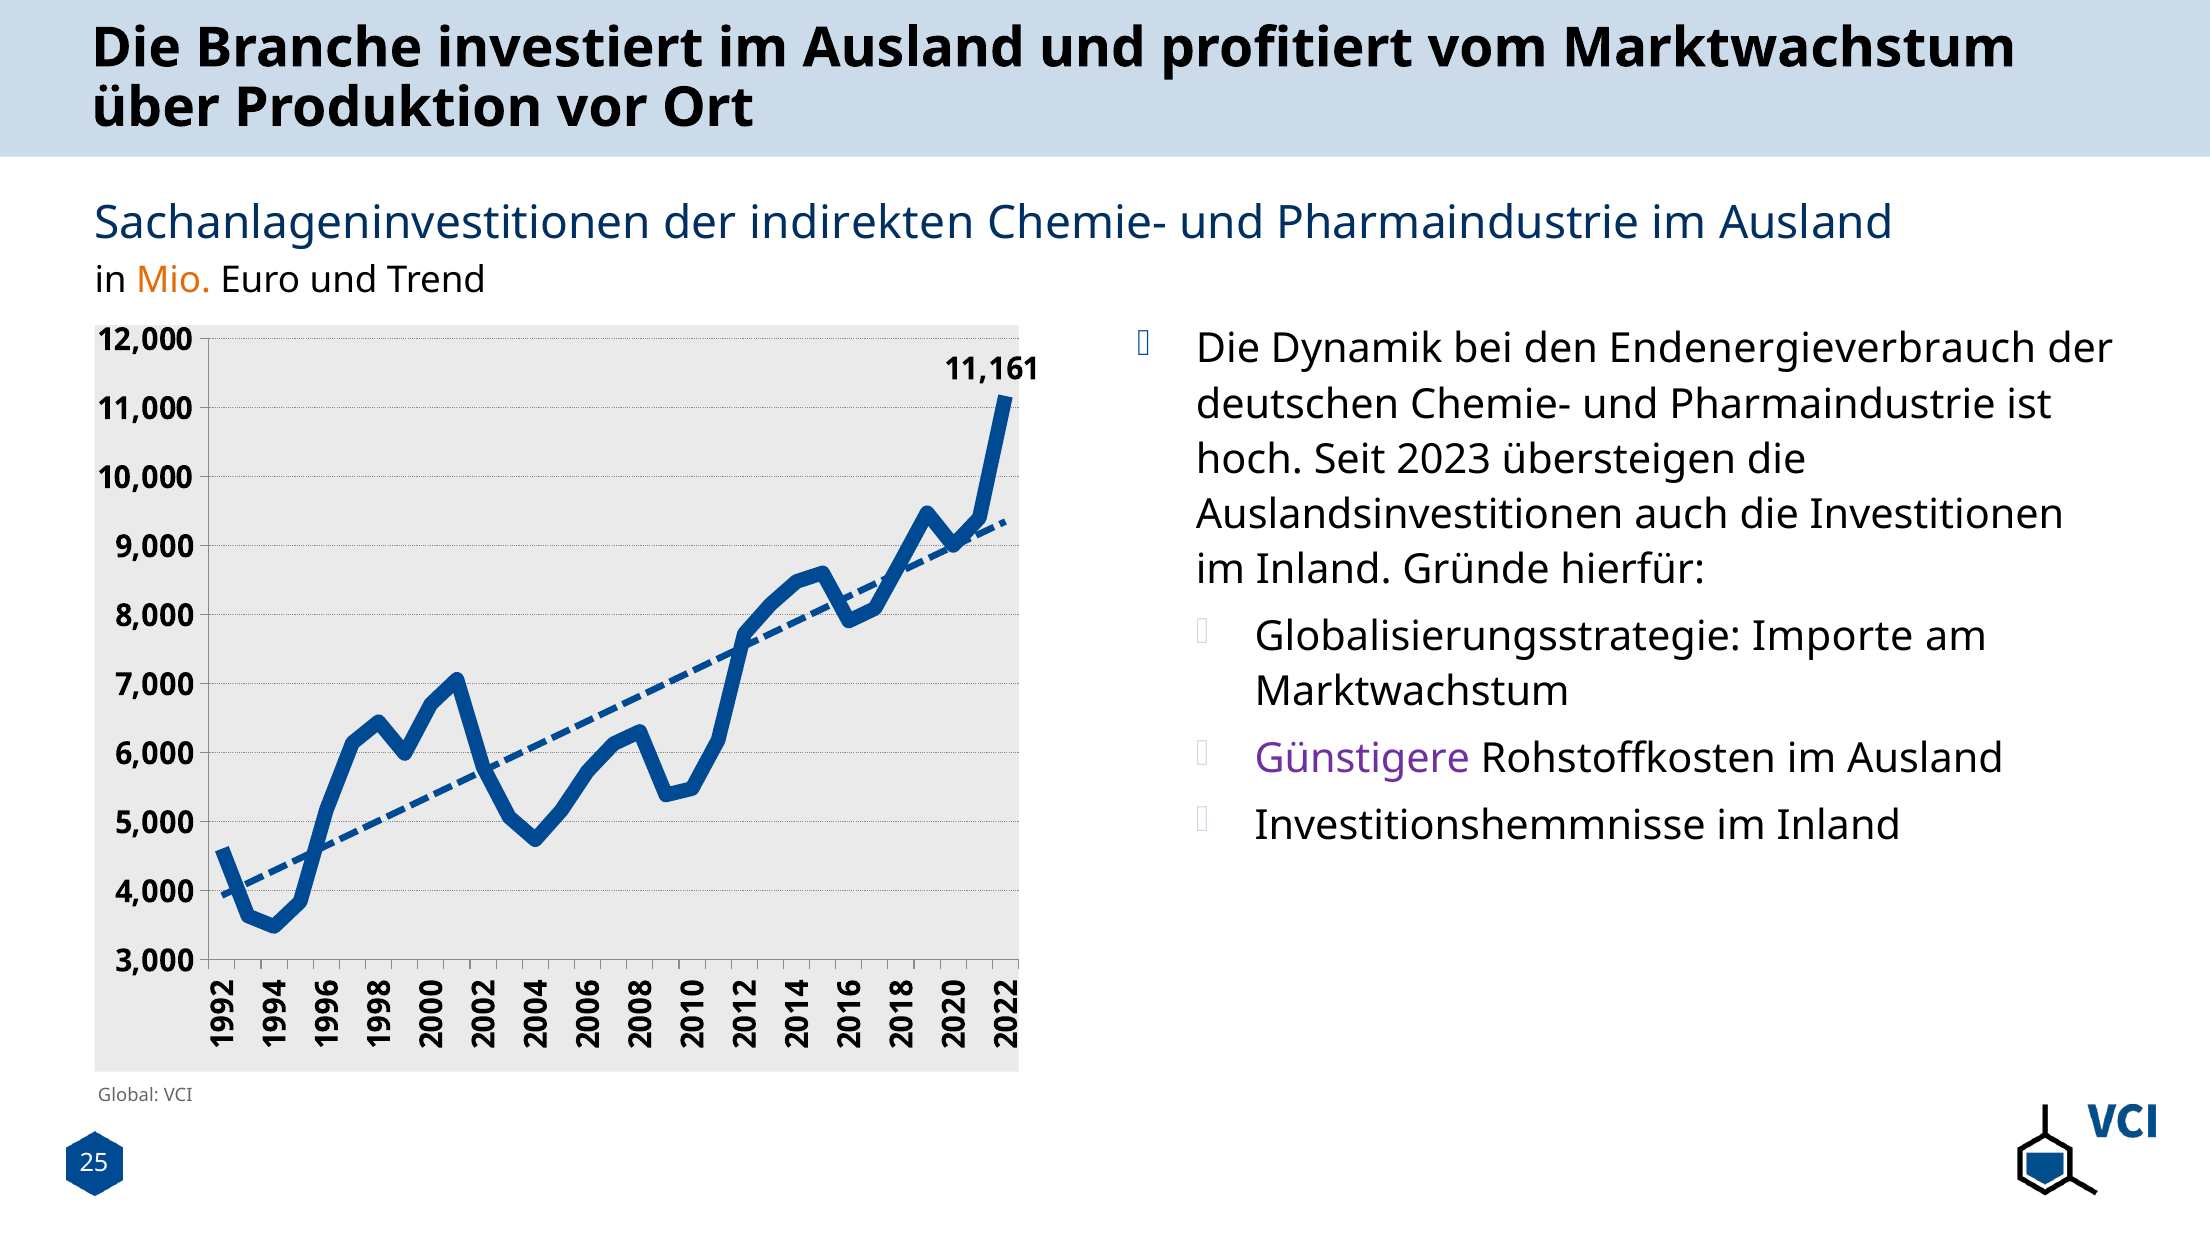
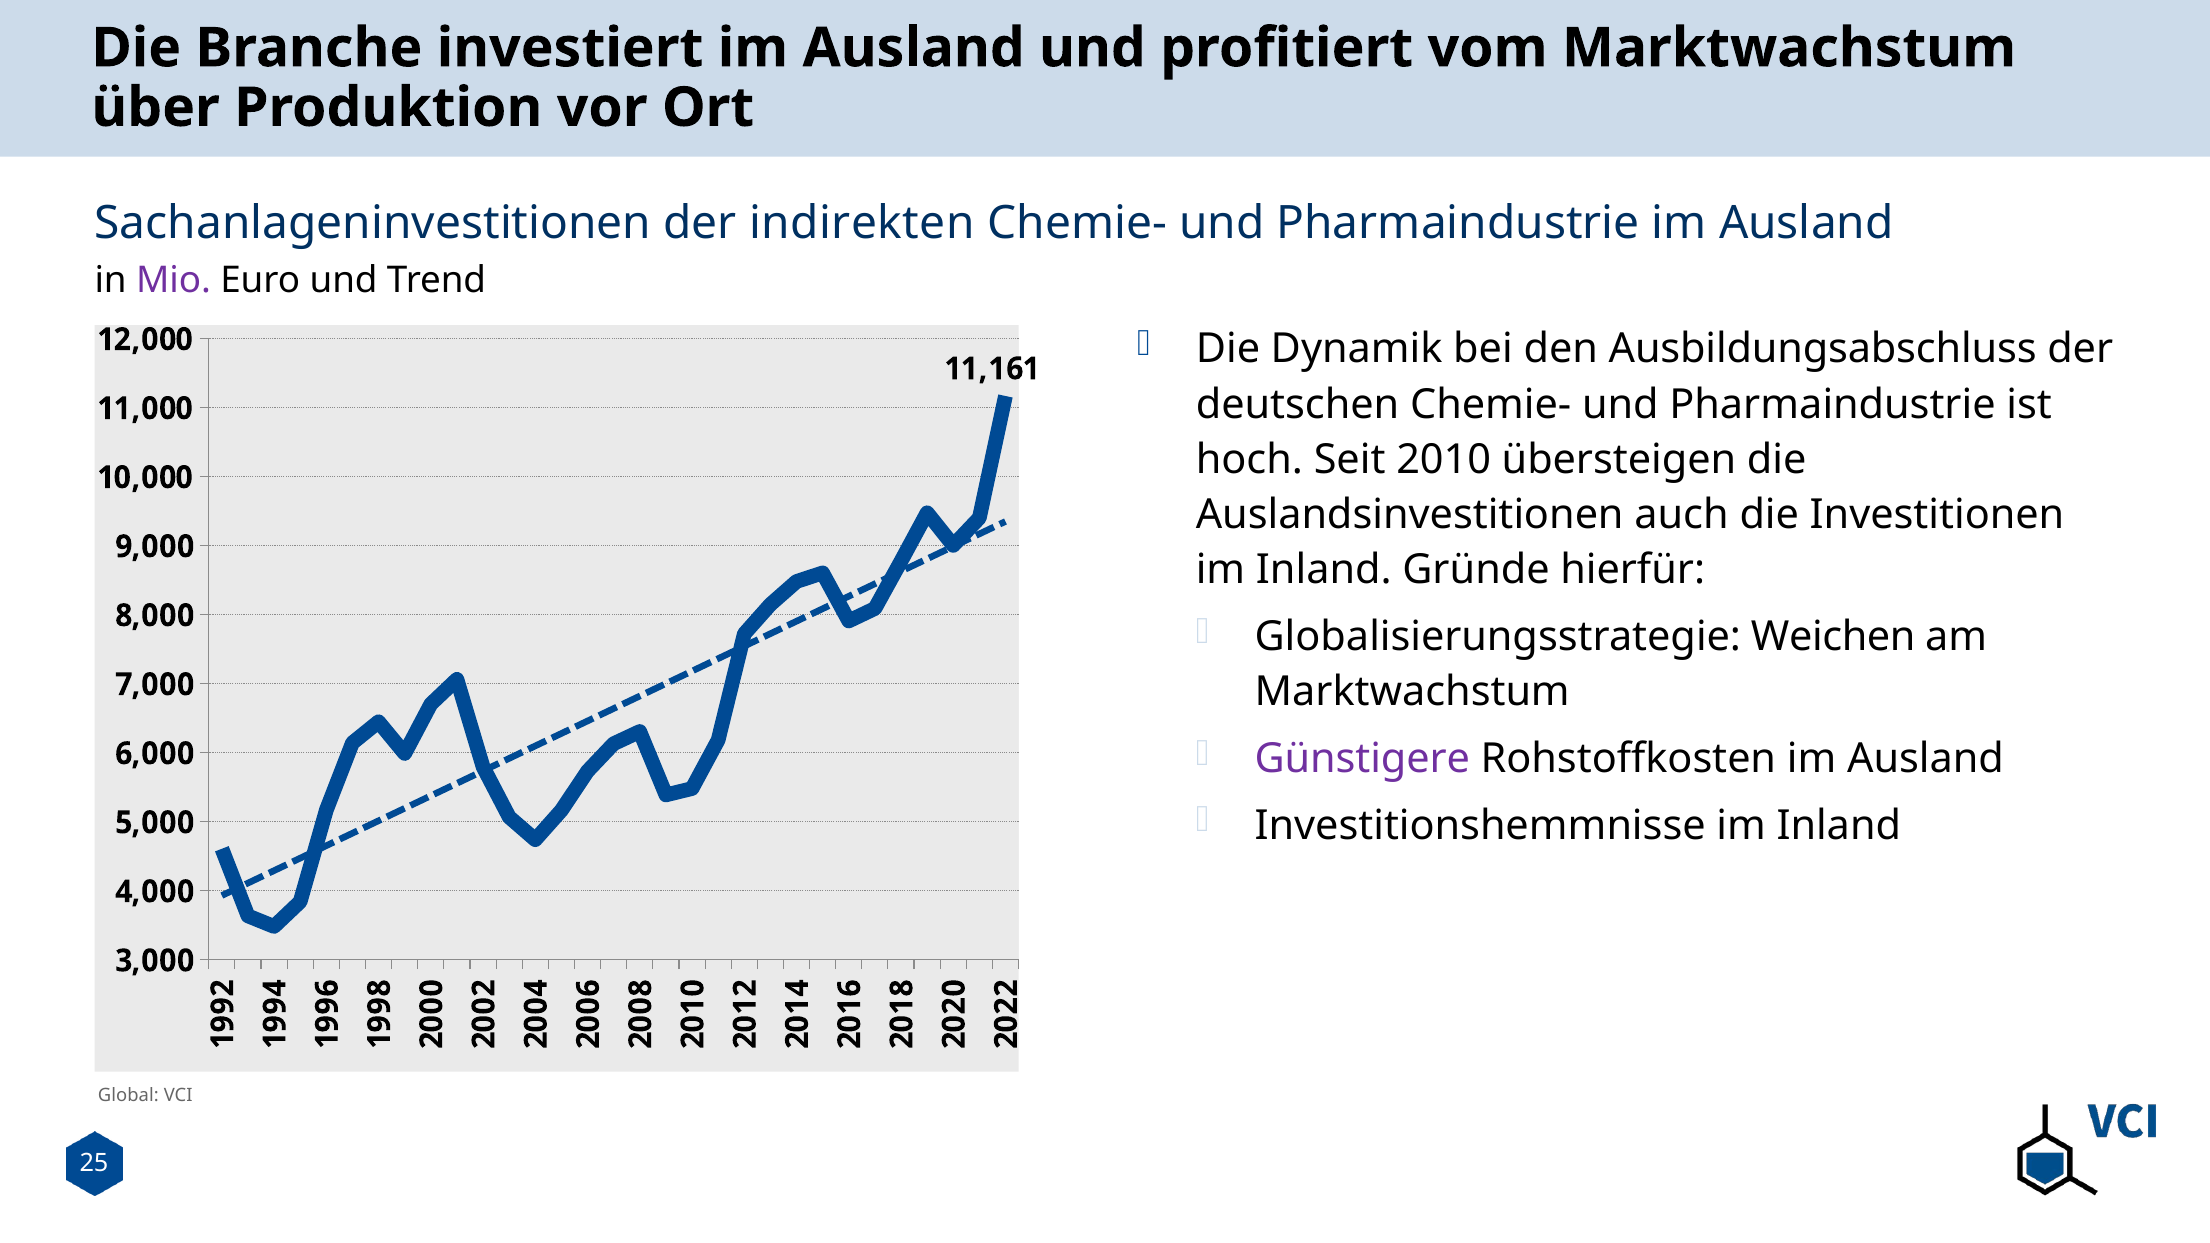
Mio colour: orange -> purple
Endenergieverbrauch: Endenergieverbrauch -> Ausbildungsabschluss
2023: 2023 -> 2010
Importe: Importe -> Weichen
